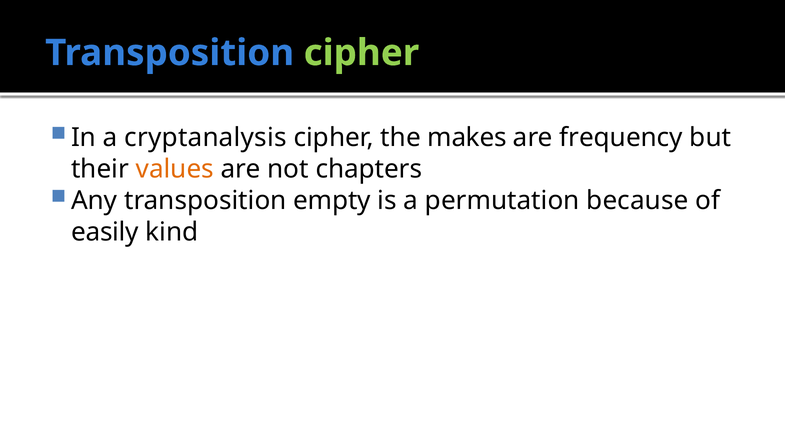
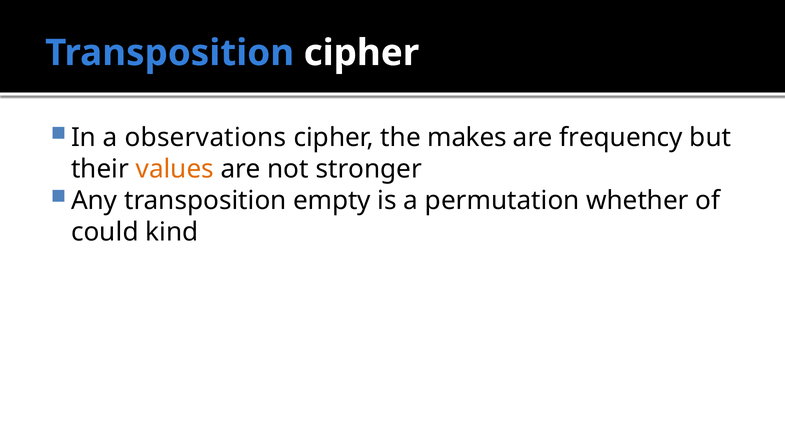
cipher at (361, 53) colour: light green -> white
cryptanalysis: cryptanalysis -> observations
chapters: chapters -> stronger
because: because -> whether
easily: easily -> could
